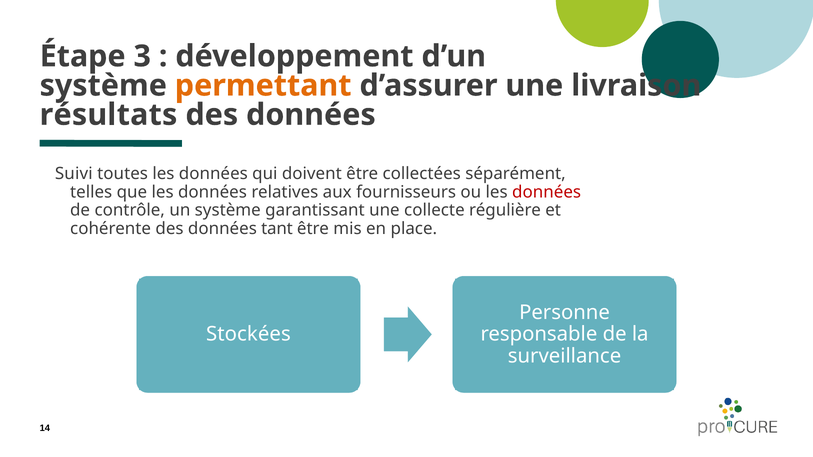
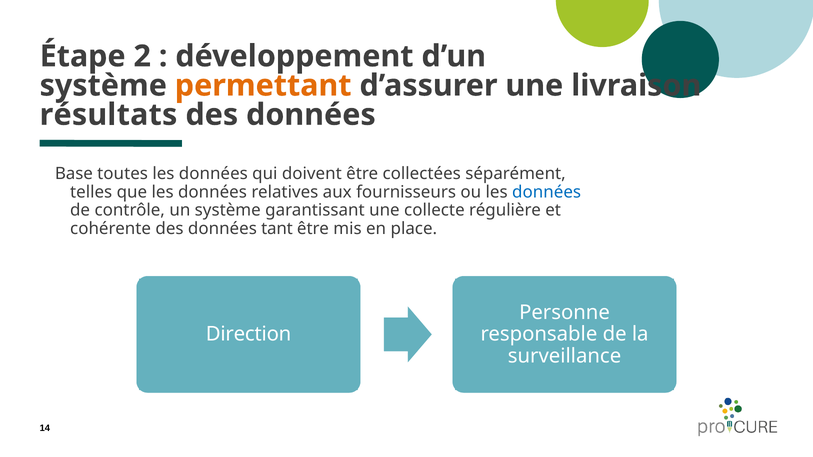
3: 3 -> 2
Suivi: Suivi -> Base
données at (547, 192) colour: red -> blue
Stockées: Stockées -> Direction
